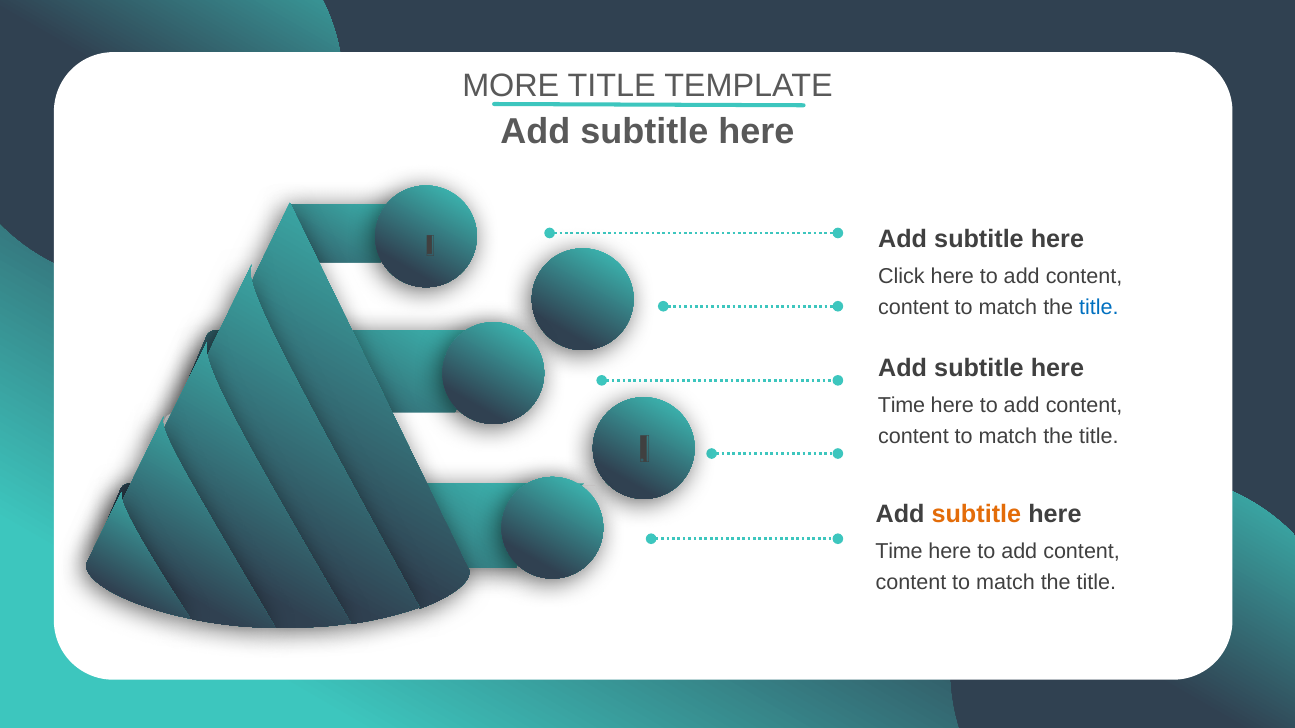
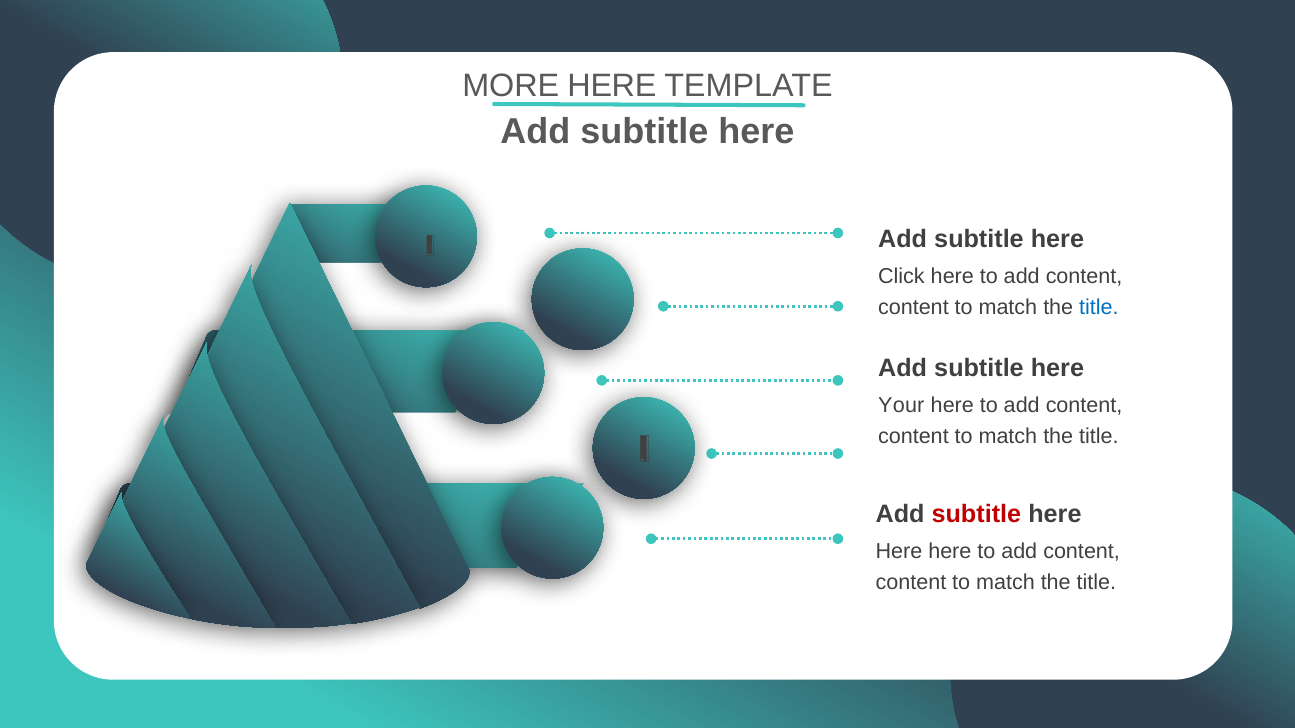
MORE TITLE: TITLE -> HERE
Time at (902, 406): Time -> Your
subtitle at (976, 514) colour: orange -> red
Time at (899, 552): Time -> Here
